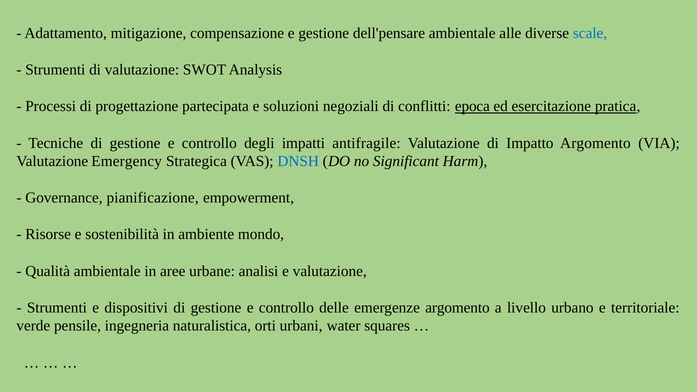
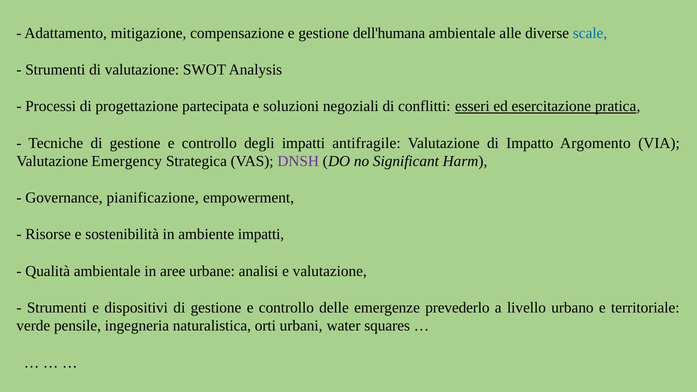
dell'pensare: dell'pensare -> dell'humana
epoca: epoca -> esseri
DNSH colour: blue -> purple
ambiente mondo: mondo -> impatti
emergenze argomento: argomento -> prevederlo
